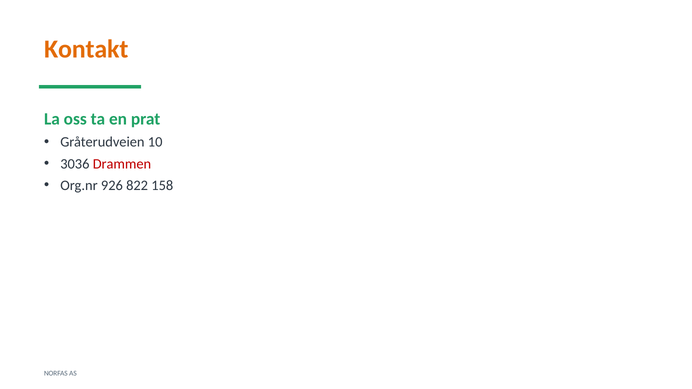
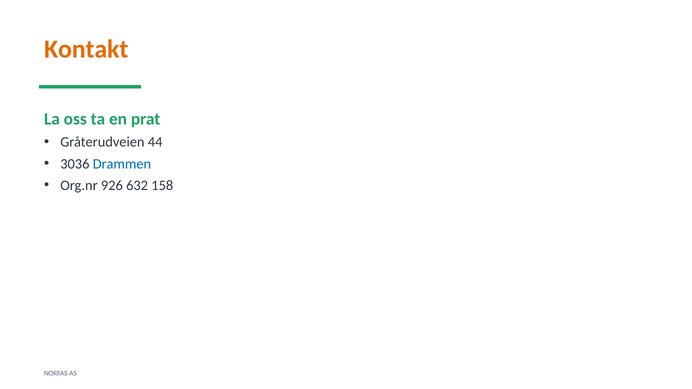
10: 10 -> 44
Drammen colour: red -> blue
822: 822 -> 632
